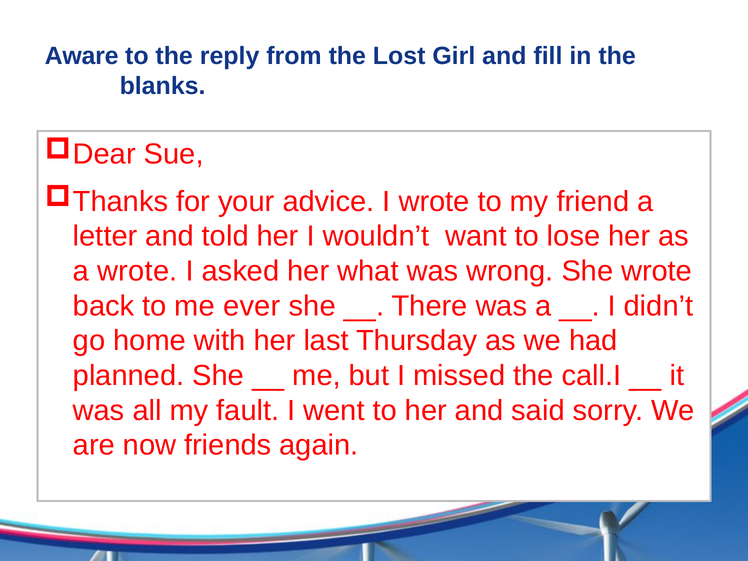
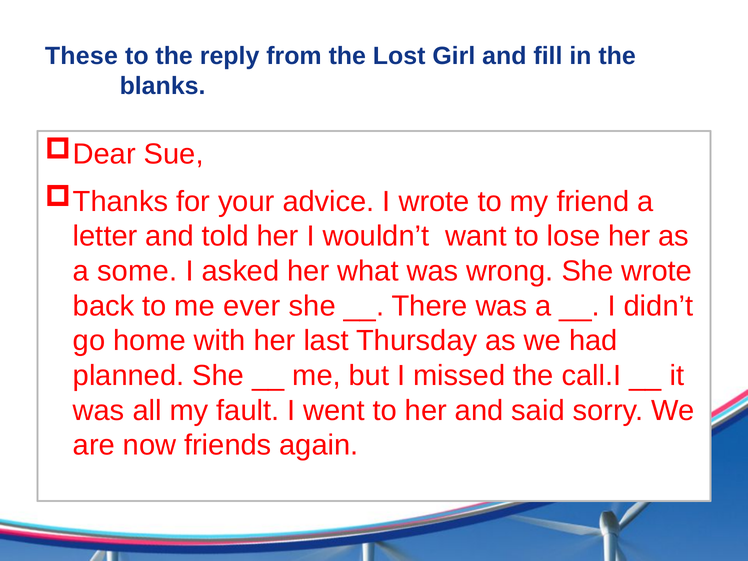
Aware: Aware -> These
a wrote: wrote -> some
